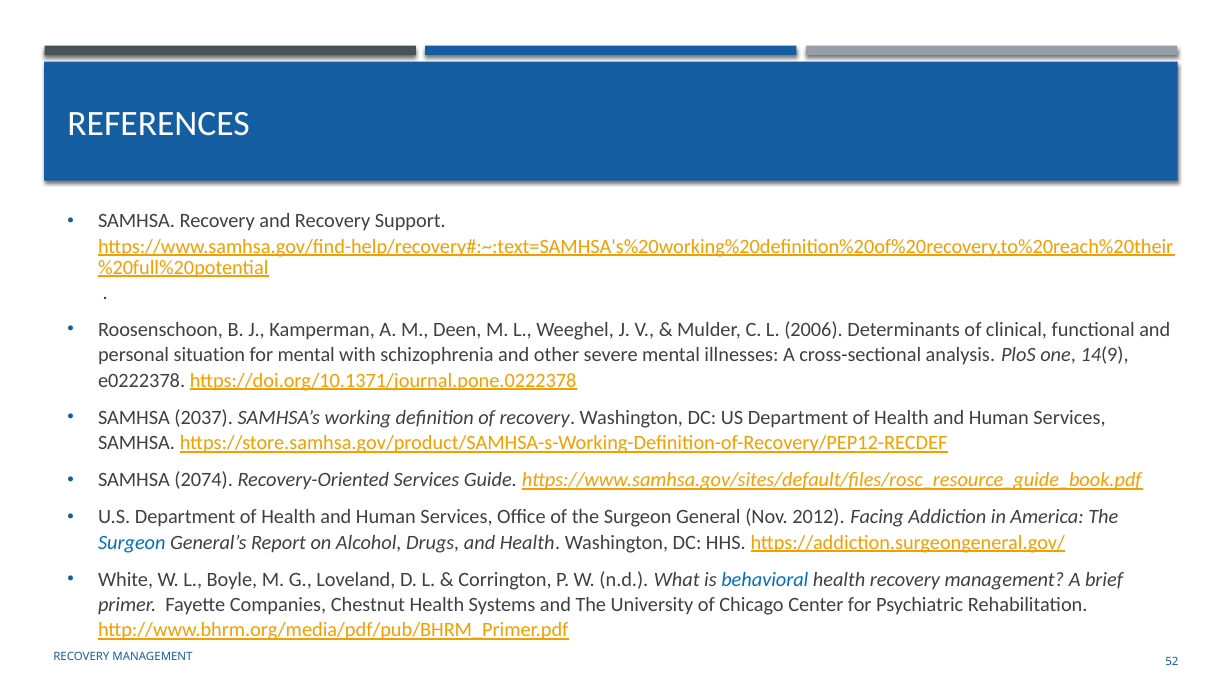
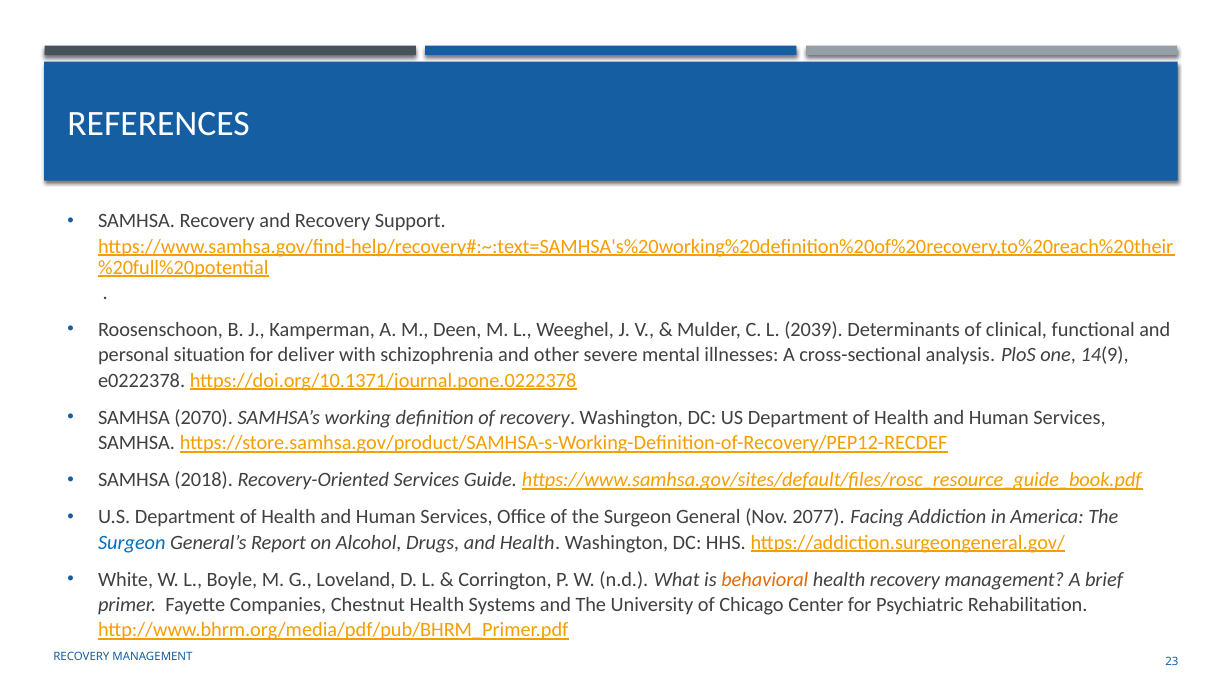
2006: 2006 -> 2039
for mental: mental -> deliver
2037: 2037 -> 2070
2074: 2074 -> 2018
2012: 2012 -> 2077
behavioral colour: blue -> orange
52: 52 -> 23
